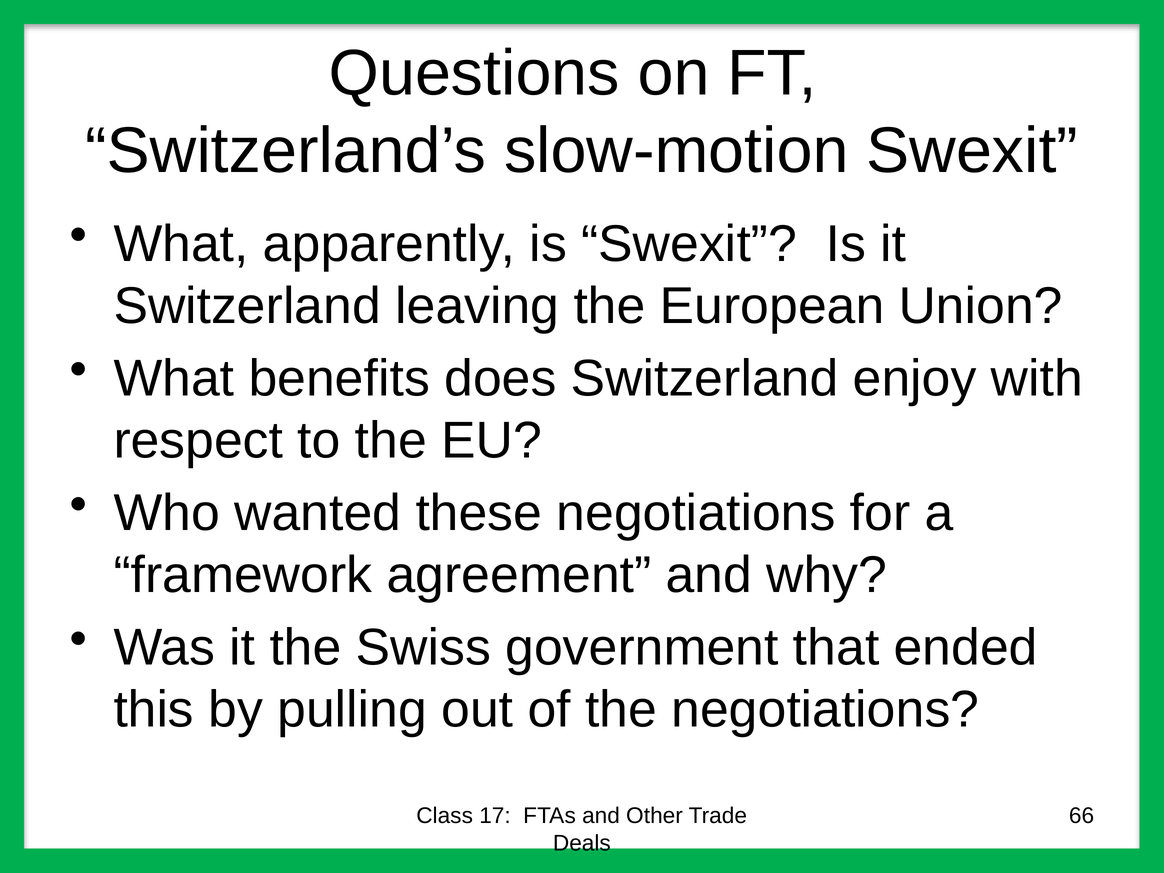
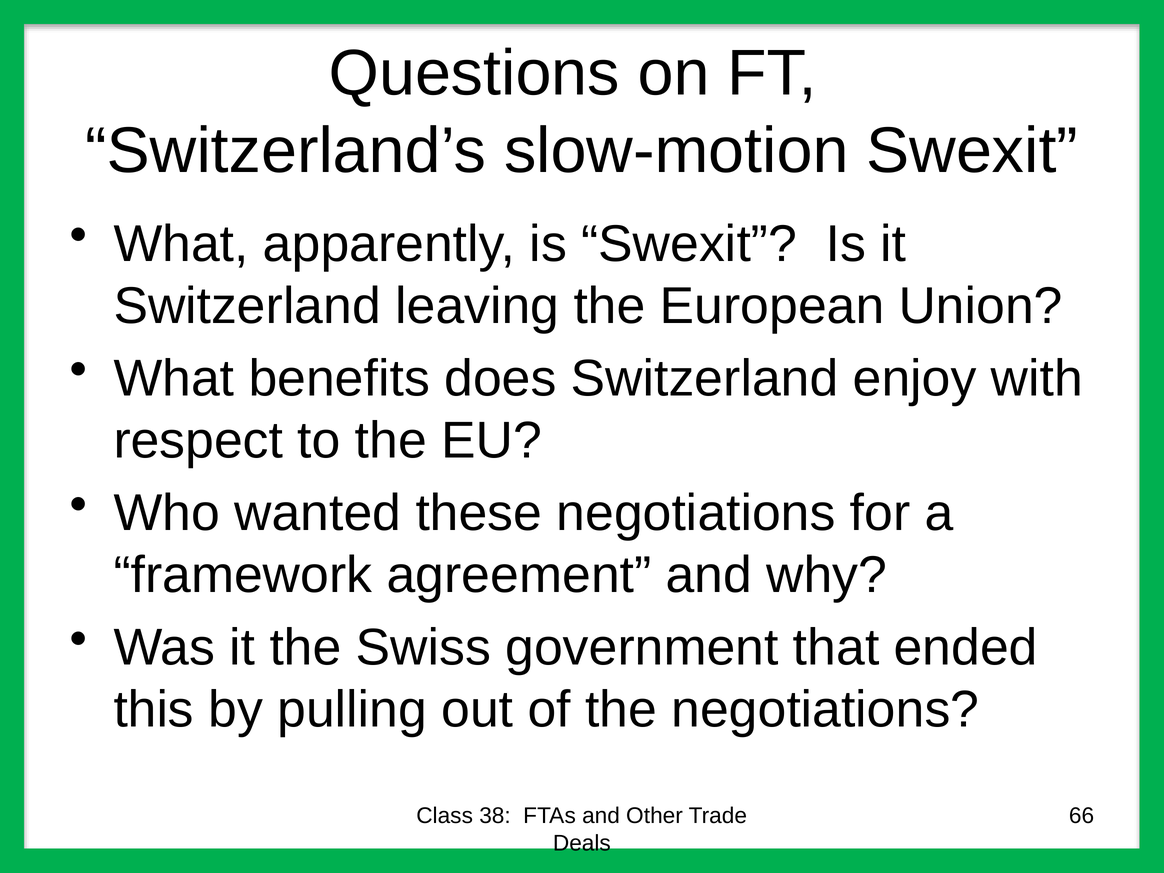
17: 17 -> 38
